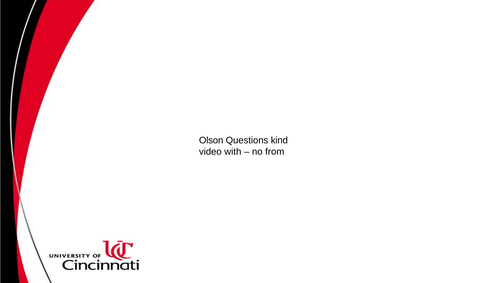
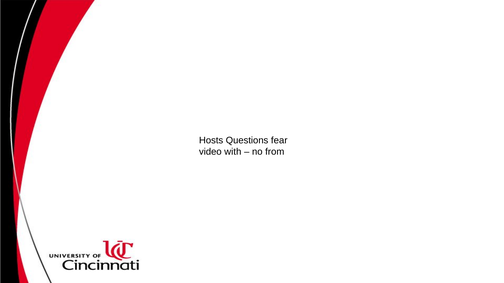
Olson: Olson -> Hosts
kind: kind -> fear
